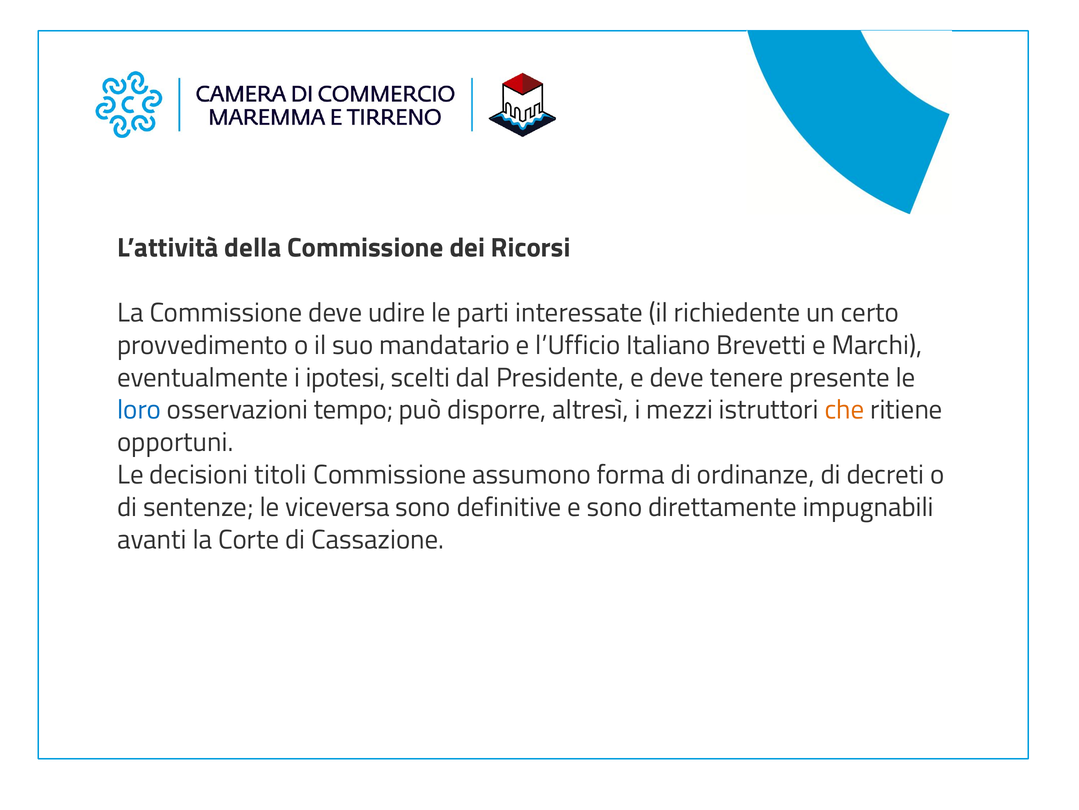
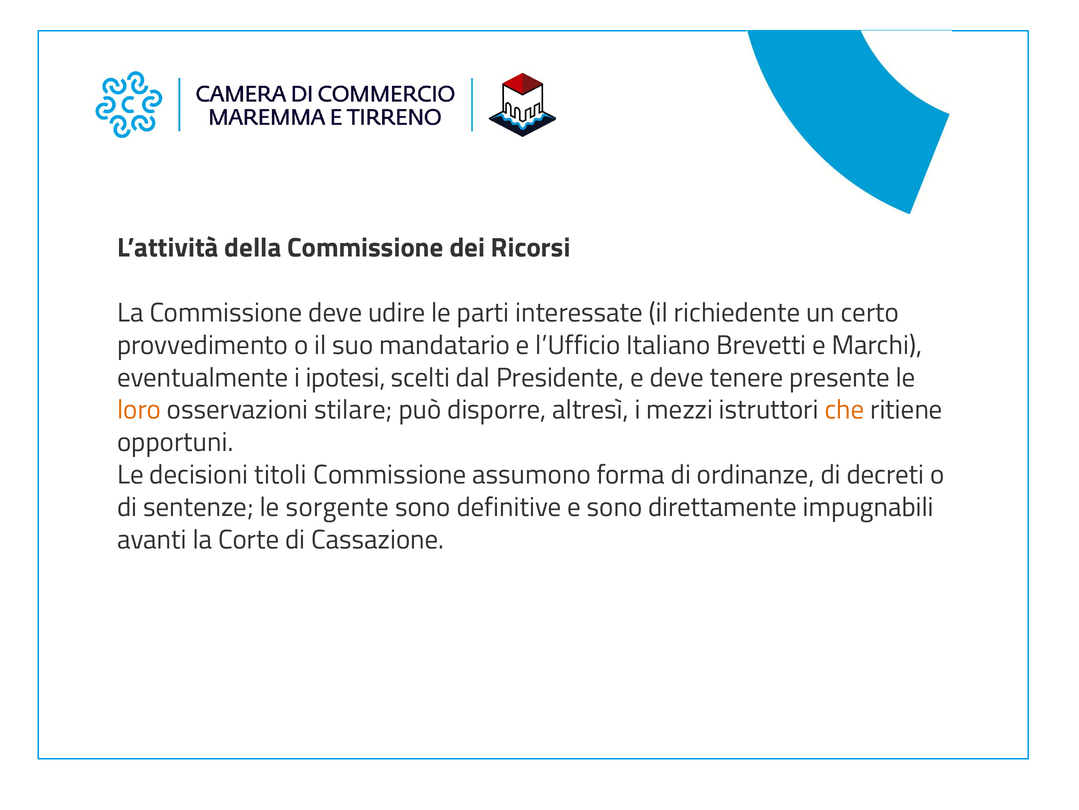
loro colour: blue -> orange
tempo: tempo -> stilare
viceversa: viceversa -> sorgente
